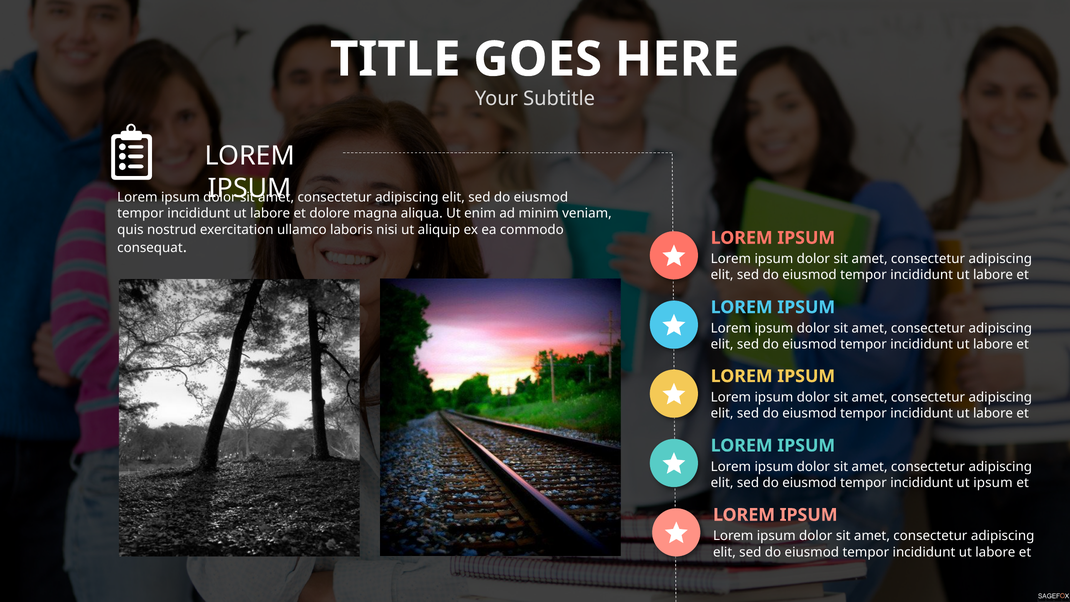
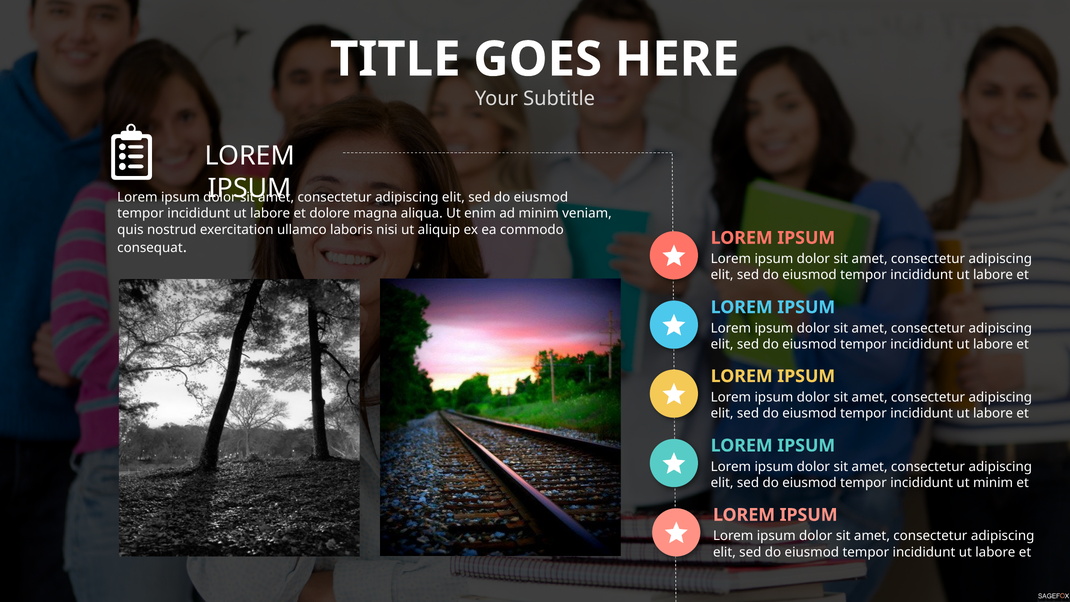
ut ipsum: ipsum -> minim
